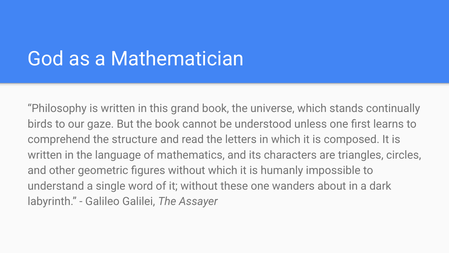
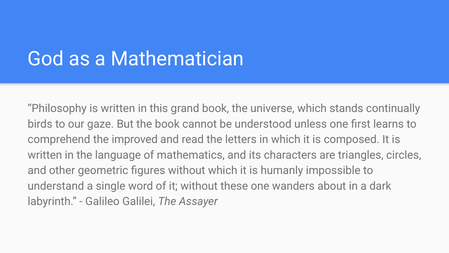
structure: structure -> improved
